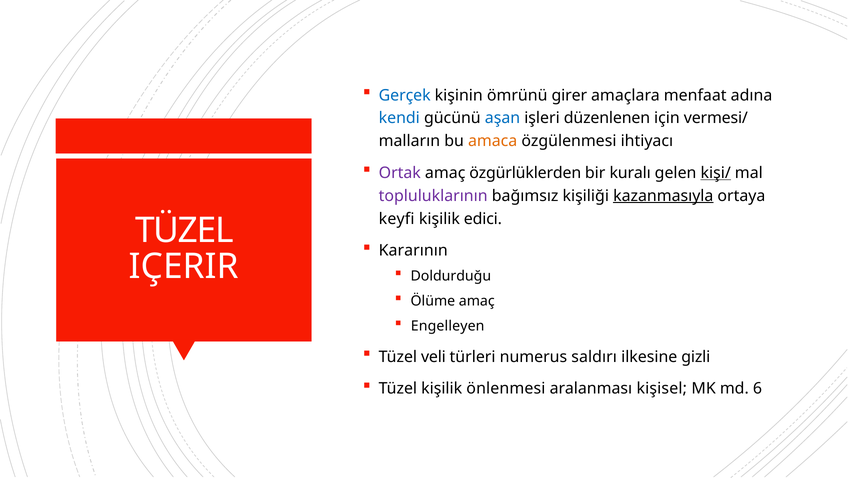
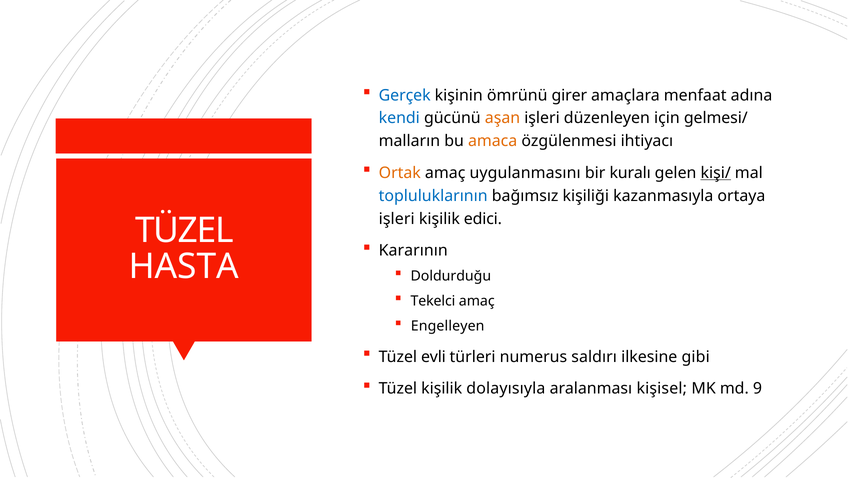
aşan colour: blue -> orange
düzenlenen: düzenlenen -> düzenleyen
vermesi/: vermesi/ -> gelmesi/
Ortak colour: purple -> orange
özgürlüklerden: özgürlüklerden -> uygulanmasını
topluluklarının colour: purple -> blue
kazanmasıyla underline: present -> none
keyfi at (397, 219): keyfi -> işleri
IÇERIR: IÇERIR -> HASTA
Ölüme: Ölüme -> Tekelci
veli: veli -> evli
gizli: gizli -> gibi
önlenmesi: önlenmesi -> dolayısıyla
6: 6 -> 9
